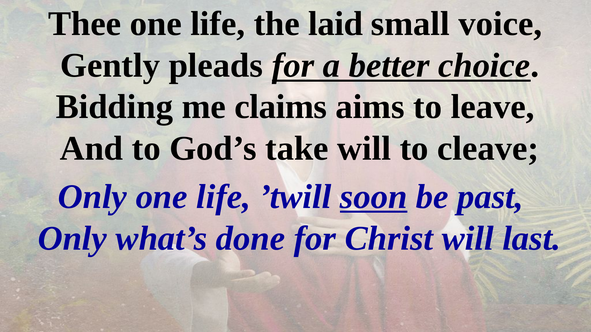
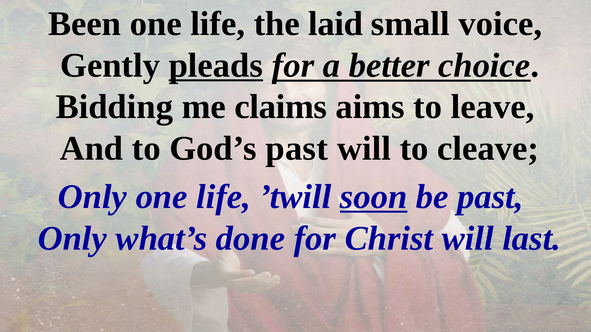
Thee: Thee -> Been
pleads underline: none -> present
God’s take: take -> past
